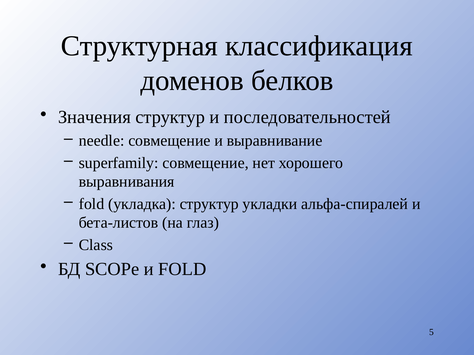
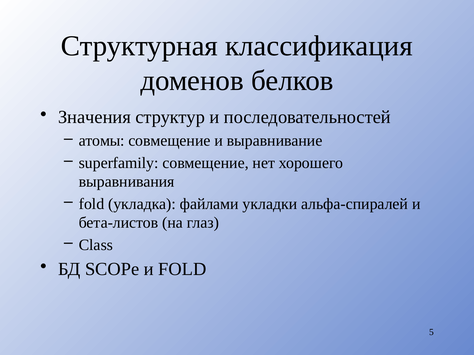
needle: needle -> атомы
укладка структур: структур -> файлами
